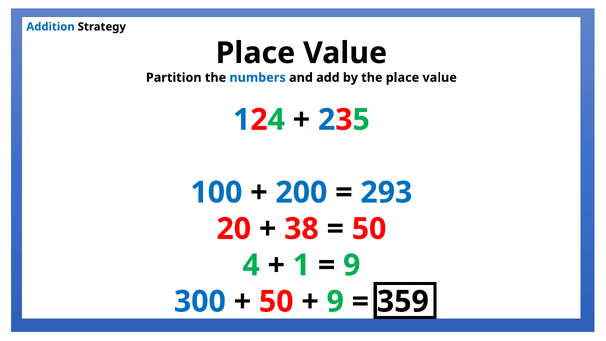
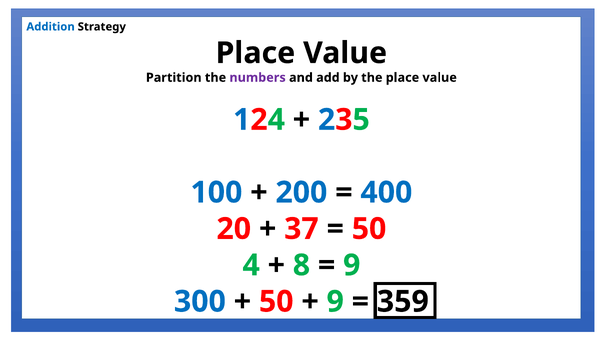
numbers colour: blue -> purple
293: 293 -> 400
38: 38 -> 37
1: 1 -> 8
